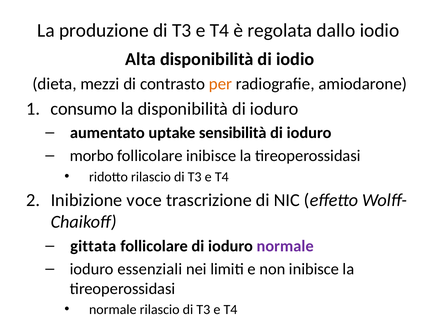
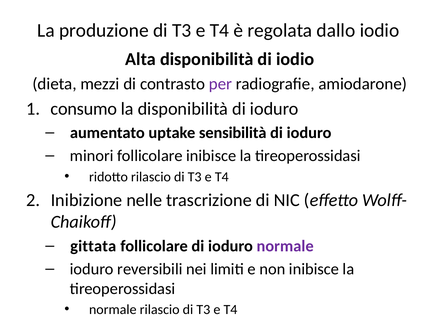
per colour: orange -> purple
morbo: morbo -> minori
voce: voce -> nelle
essenziali: essenziali -> reversibili
